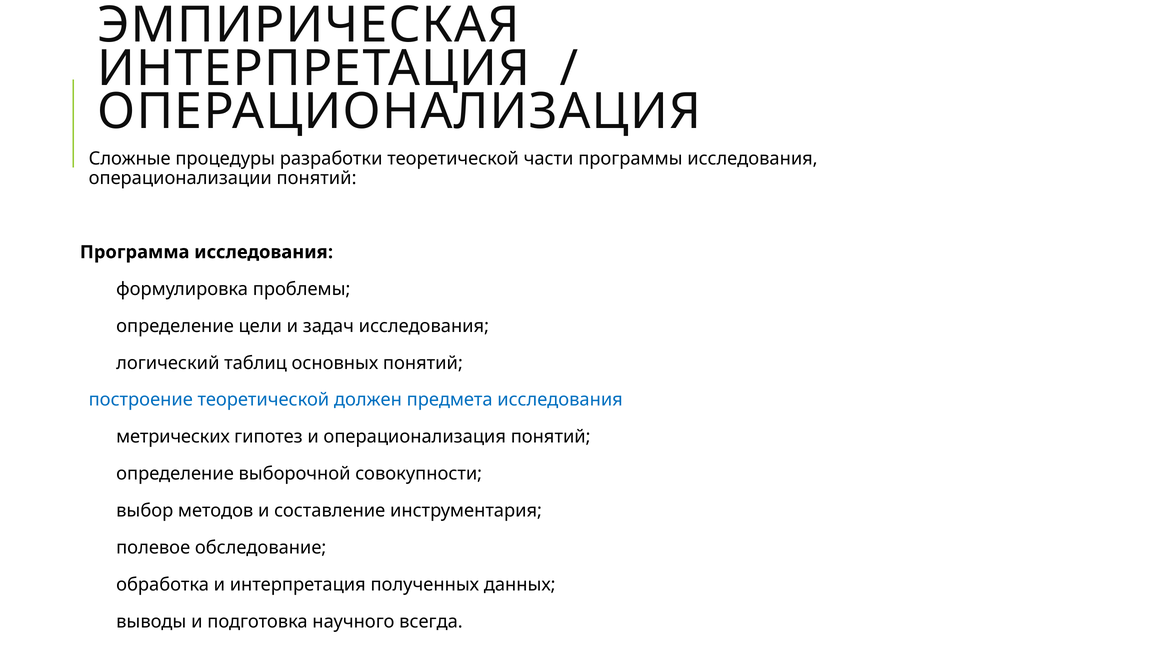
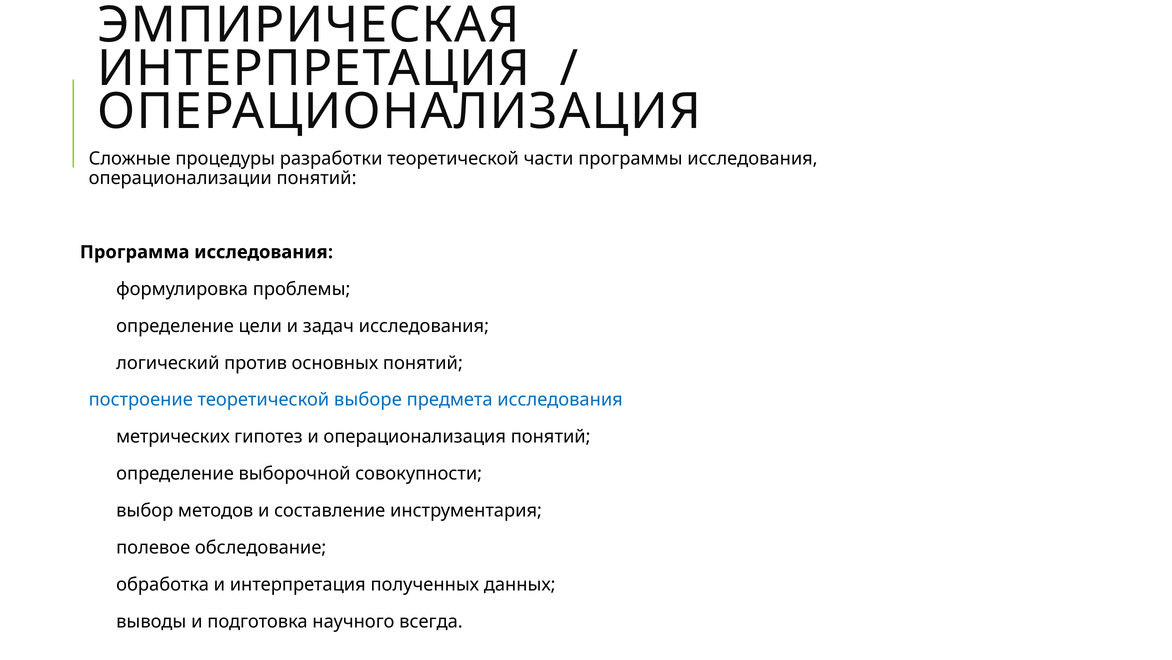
таблиц: таблиц -> против
должен: должен -> выборе
